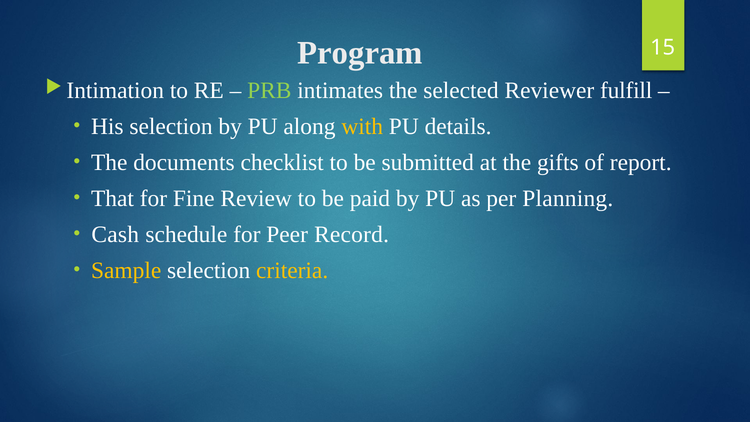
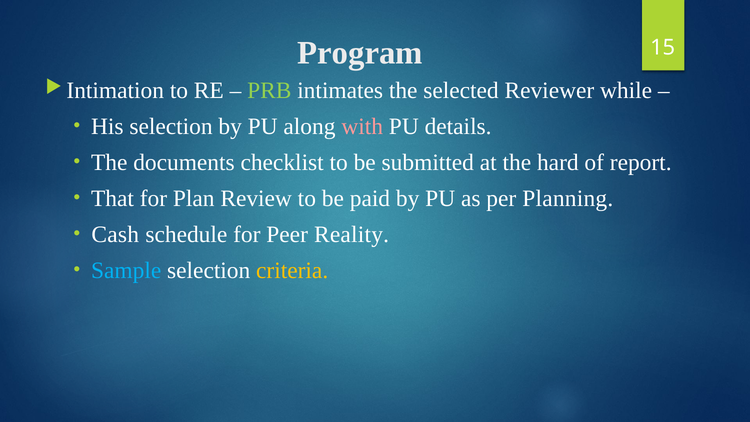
fulfill: fulfill -> while
with colour: yellow -> pink
gifts: gifts -> hard
Fine: Fine -> Plan
Record: Record -> Reality
Sample colour: yellow -> light blue
